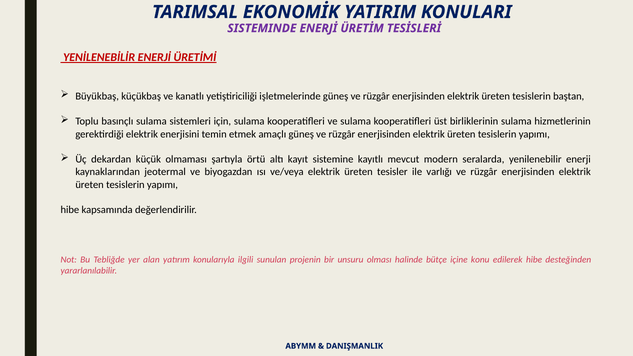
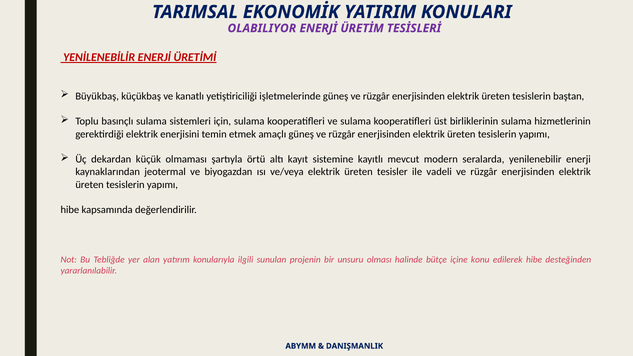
SISTEMINDE: SISTEMINDE -> OLABILIYOR
varlığı: varlığı -> vadeli
